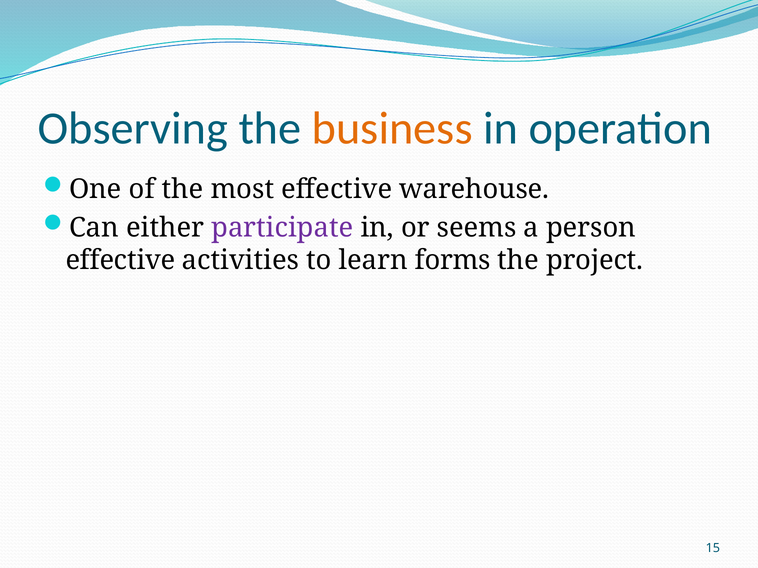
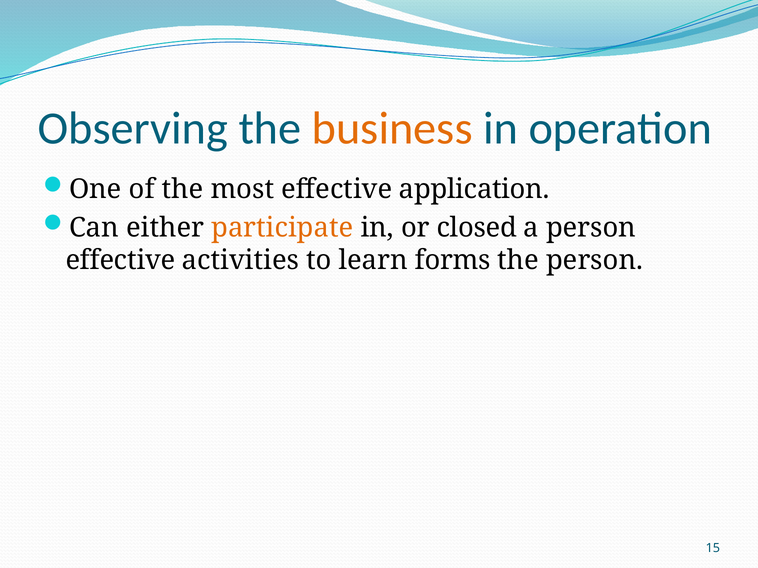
warehouse: warehouse -> application
participate colour: purple -> orange
seems: seems -> closed
the project: project -> person
